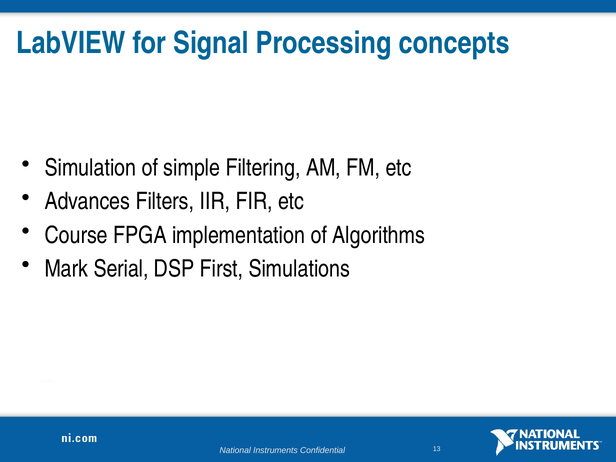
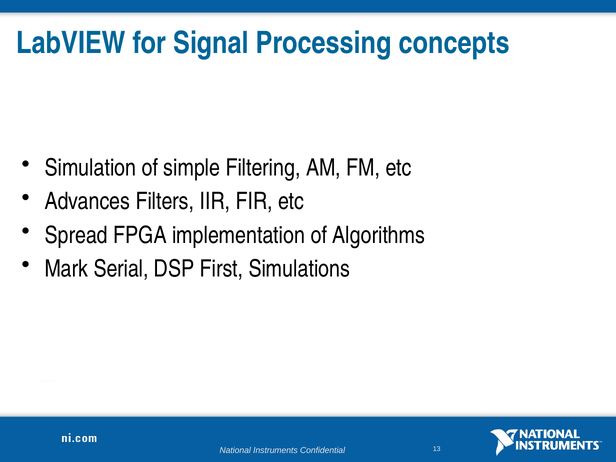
Course: Course -> Spread
